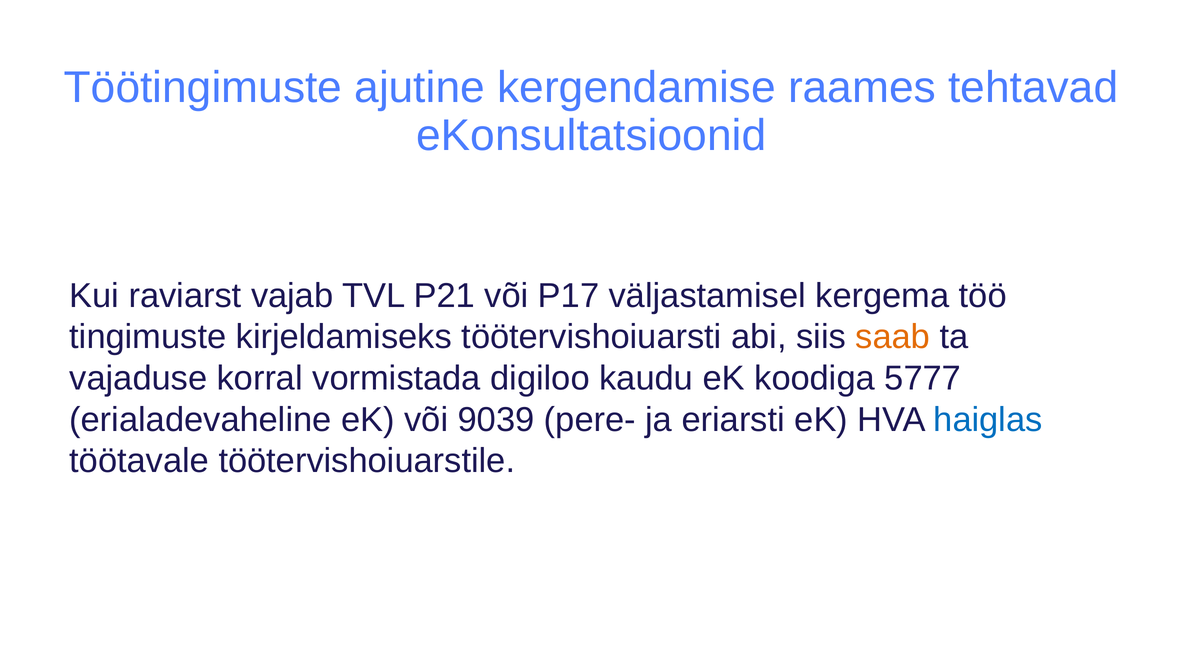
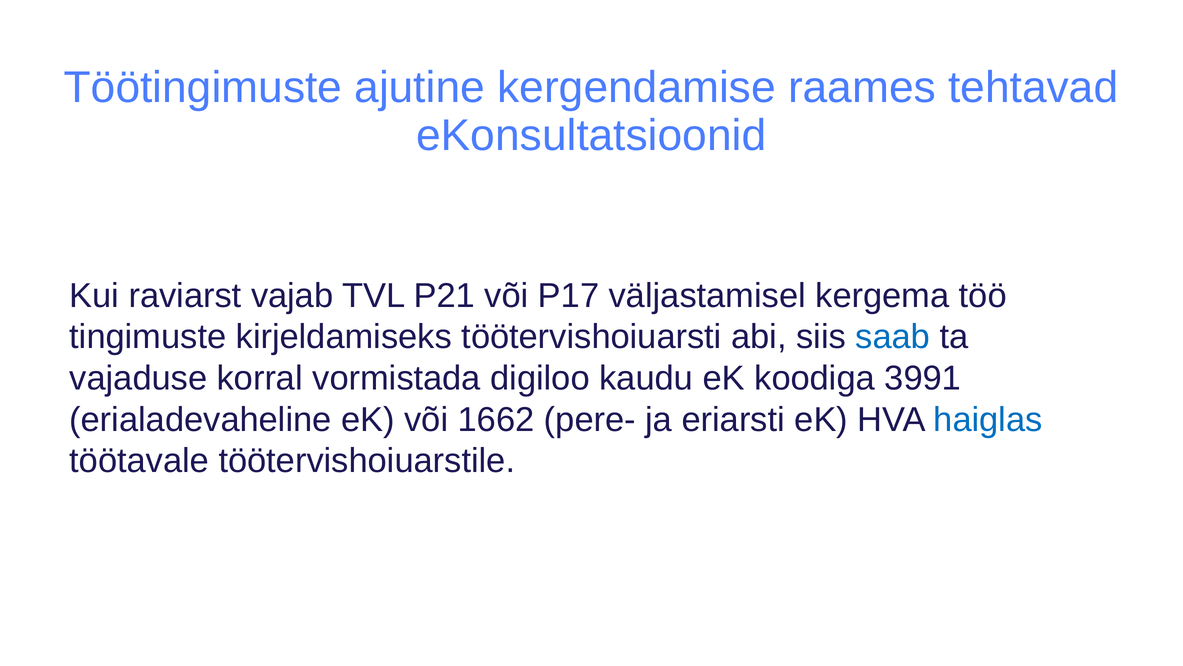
saab colour: orange -> blue
5777: 5777 -> 3991
9039: 9039 -> 1662
